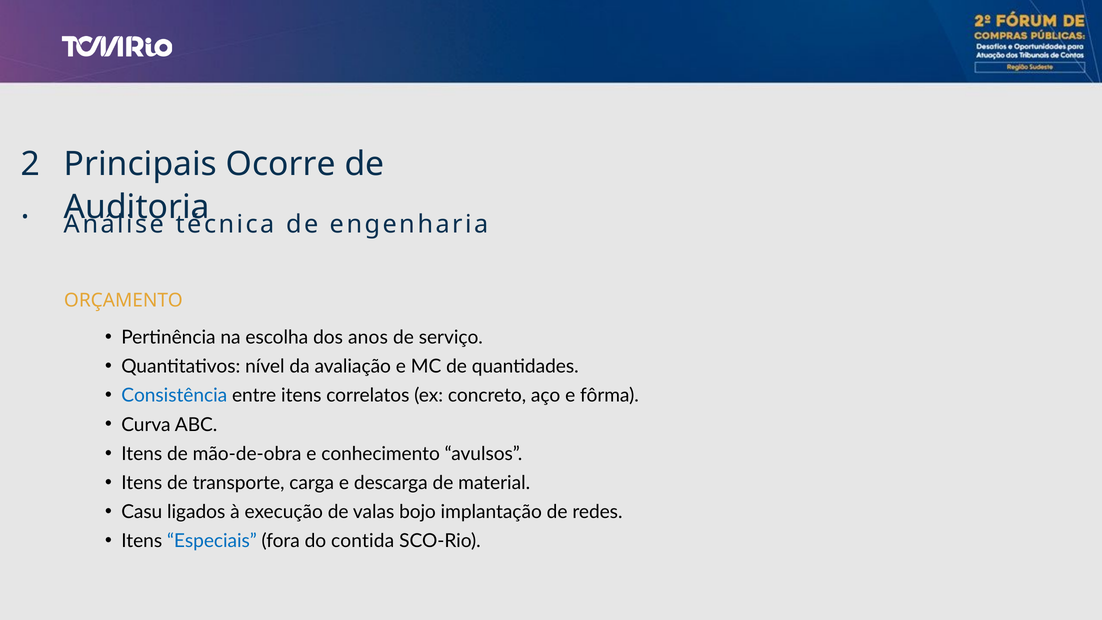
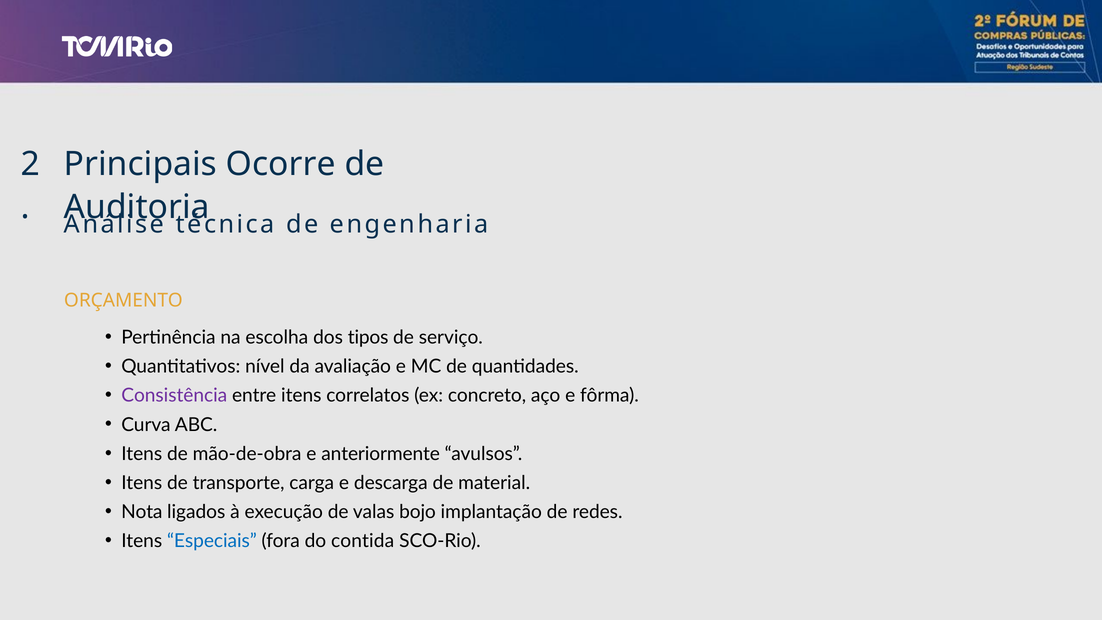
anos: anos -> tipos
Consistência colour: blue -> purple
conhecimento: conhecimento -> anteriormente
Casu: Casu -> Nota
